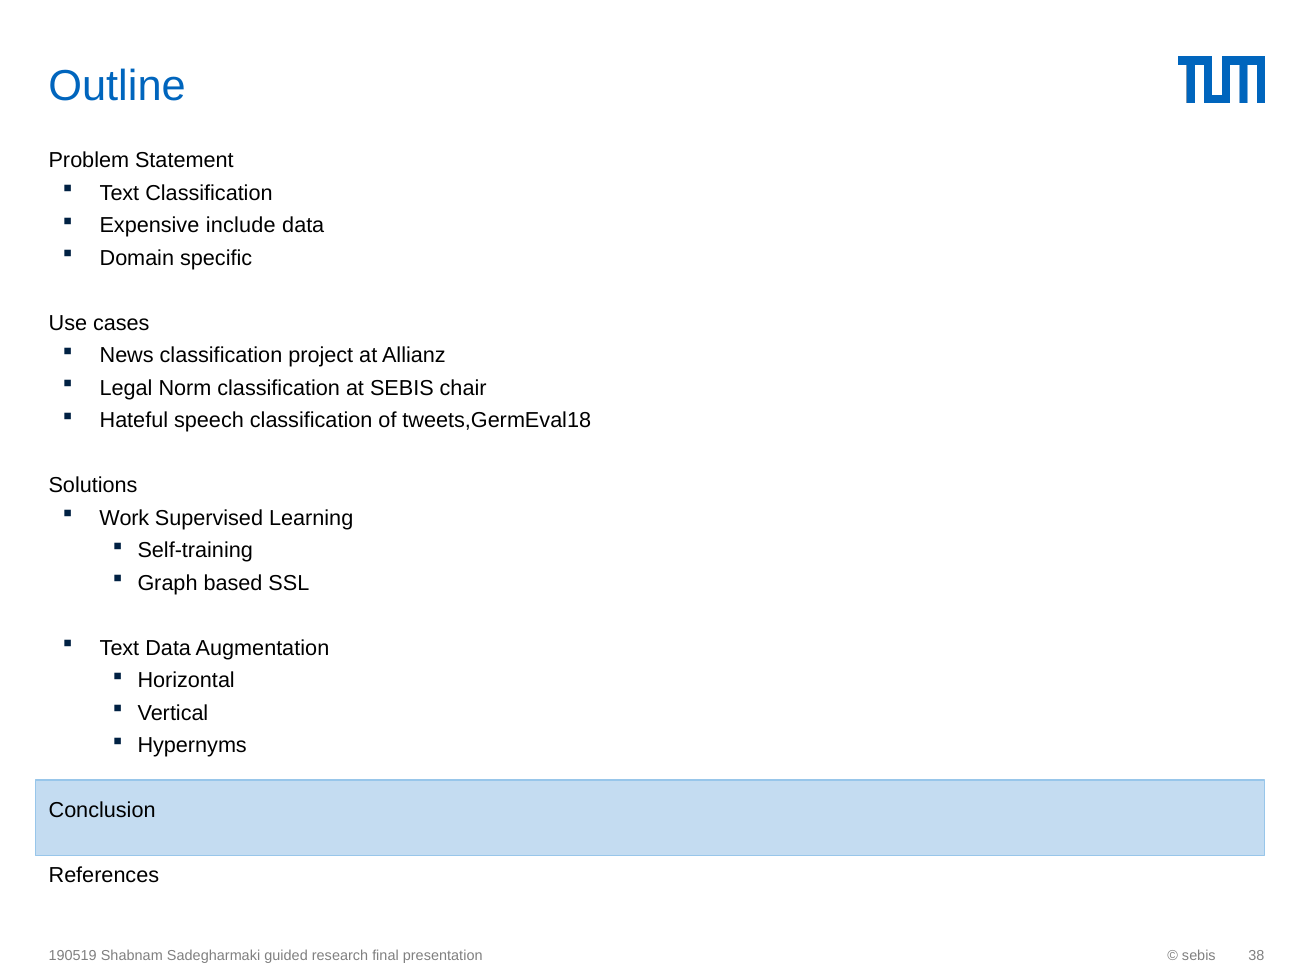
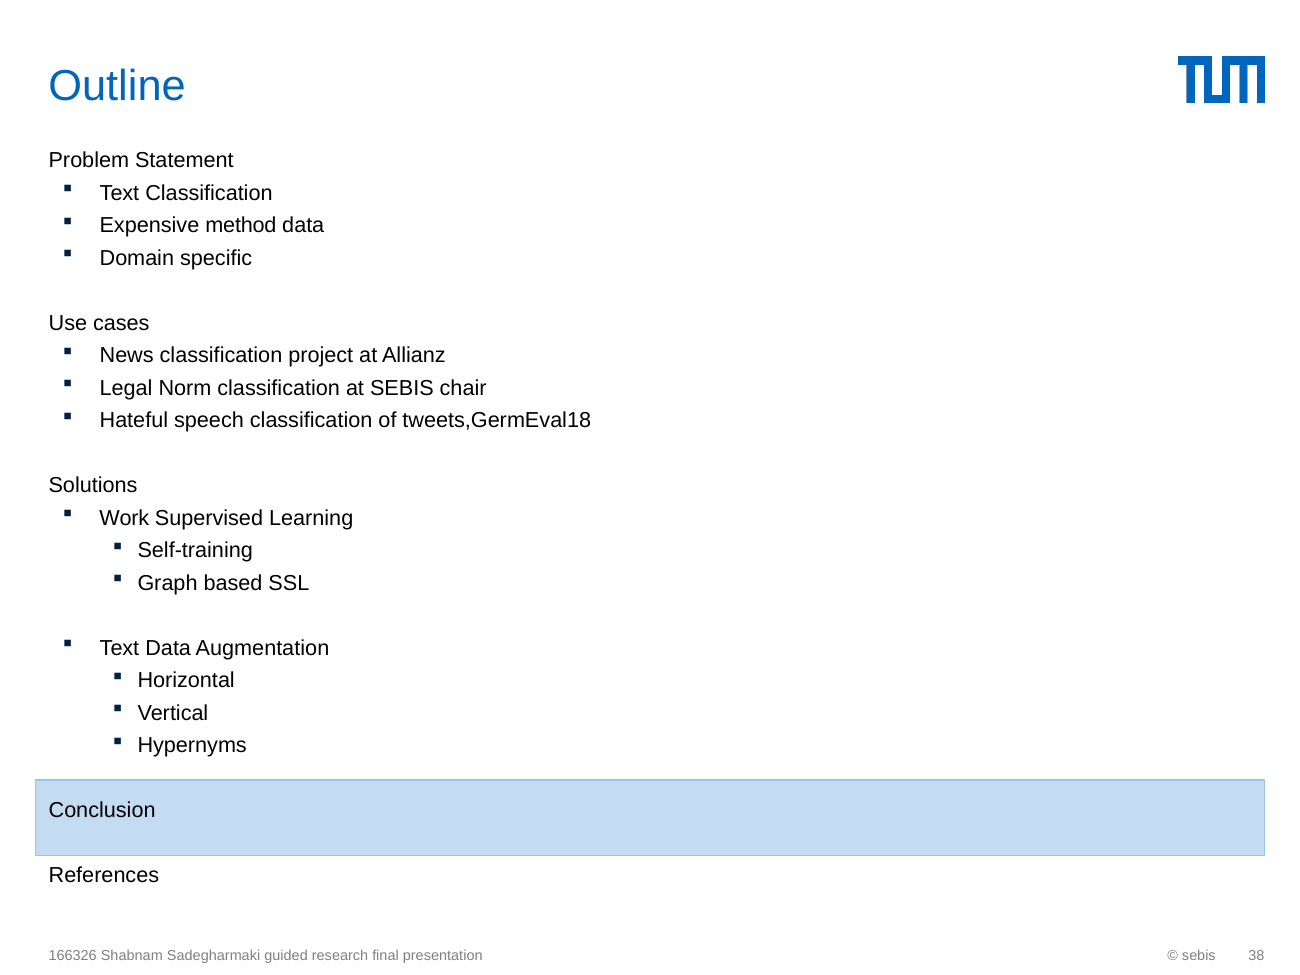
include: include -> method
190519: 190519 -> 166326
